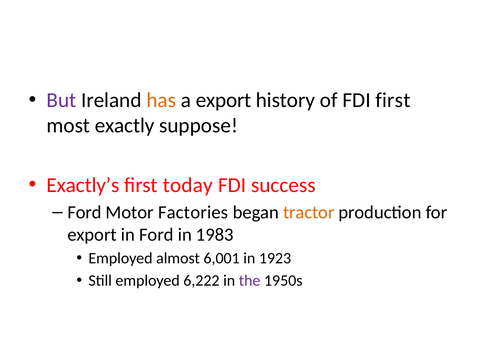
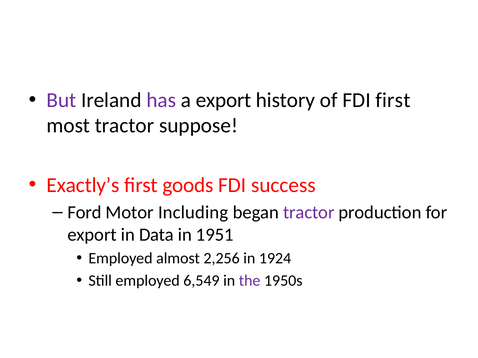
has colour: orange -> purple
most exactly: exactly -> tractor
today: today -> goods
Factories: Factories -> Including
tractor at (309, 213) colour: orange -> purple
in Ford: Ford -> Data
1983: 1983 -> 1951
6,001: 6,001 -> 2,256
1923: 1923 -> 1924
6,222: 6,222 -> 6,549
